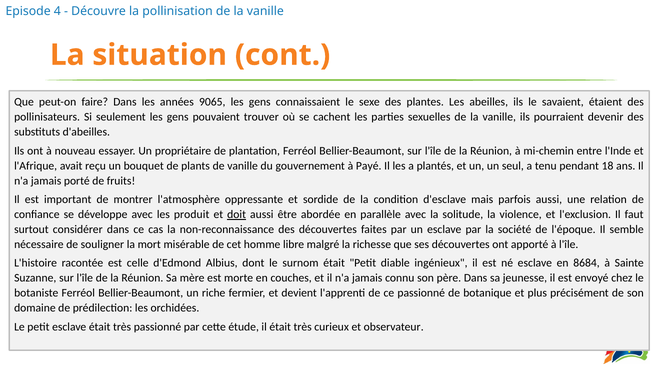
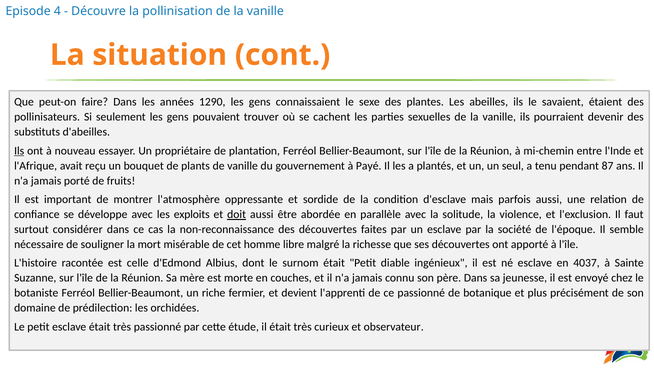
9065: 9065 -> 1290
Ils at (19, 151) underline: none -> present
18: 18 -> 87
produit: produit -> exploits
8684: 8684 -> 4037
